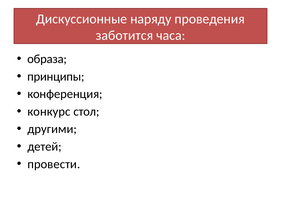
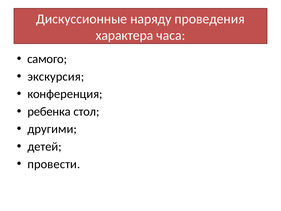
заботится: заботится -> характера
образа: образа -> самого
принципы: принципы -> экскурсия
конкурс: конкурс -> ребенка
